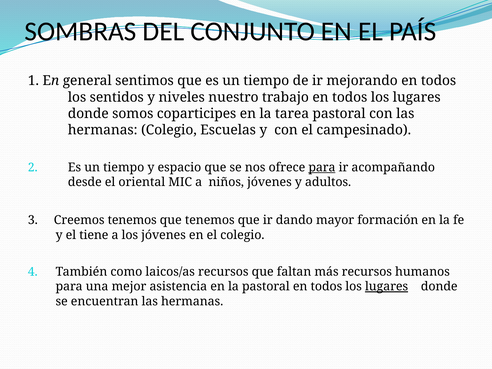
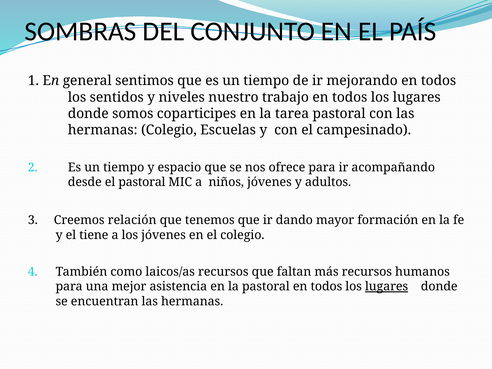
para at (322, 168) underline: present -> none
el oriental: oriental -> pastoral
Creemos tenemos: tenemos -> relación
